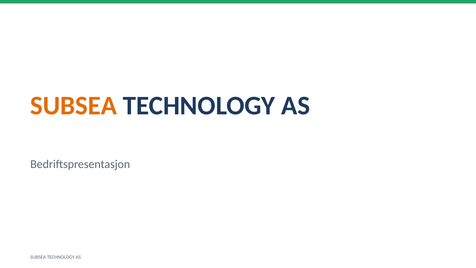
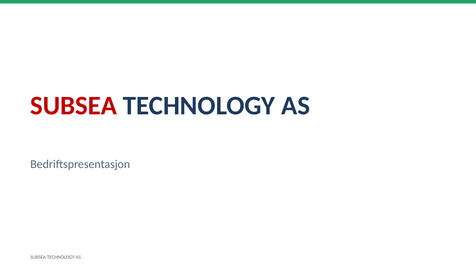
SUBSEA at (74, 106) colour: orange -> red
